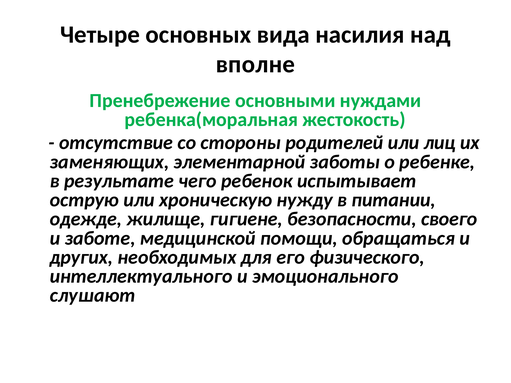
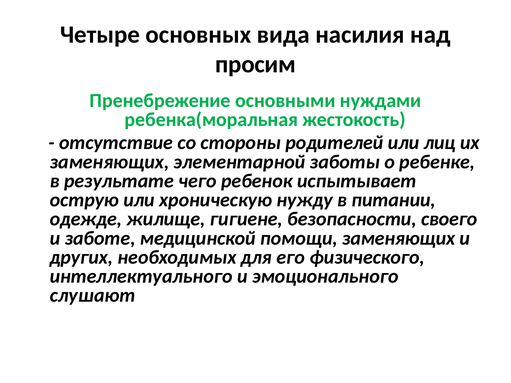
вполне: вполне -> просим
помощи обращаться: обращаться -> заменяющих
